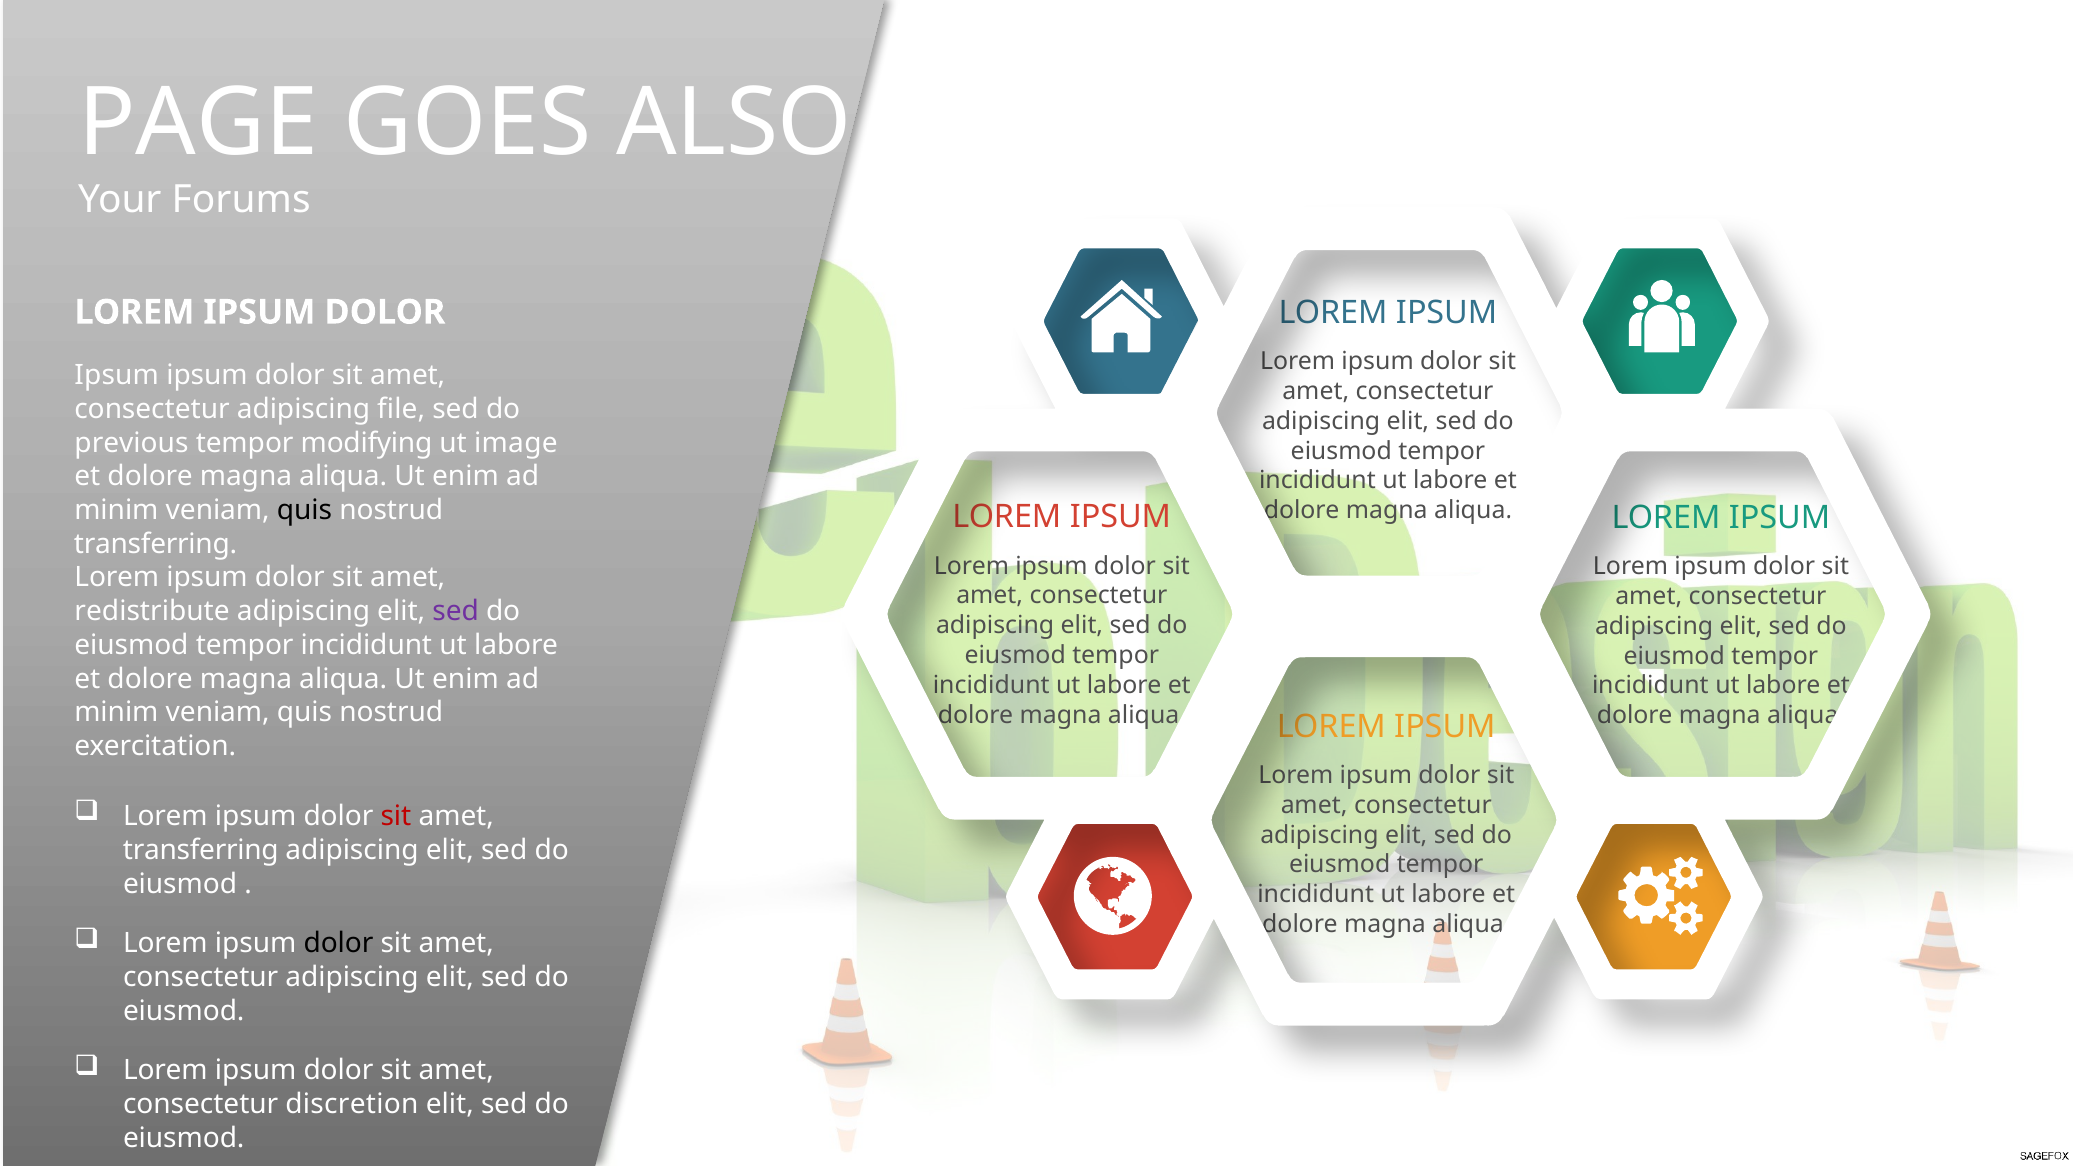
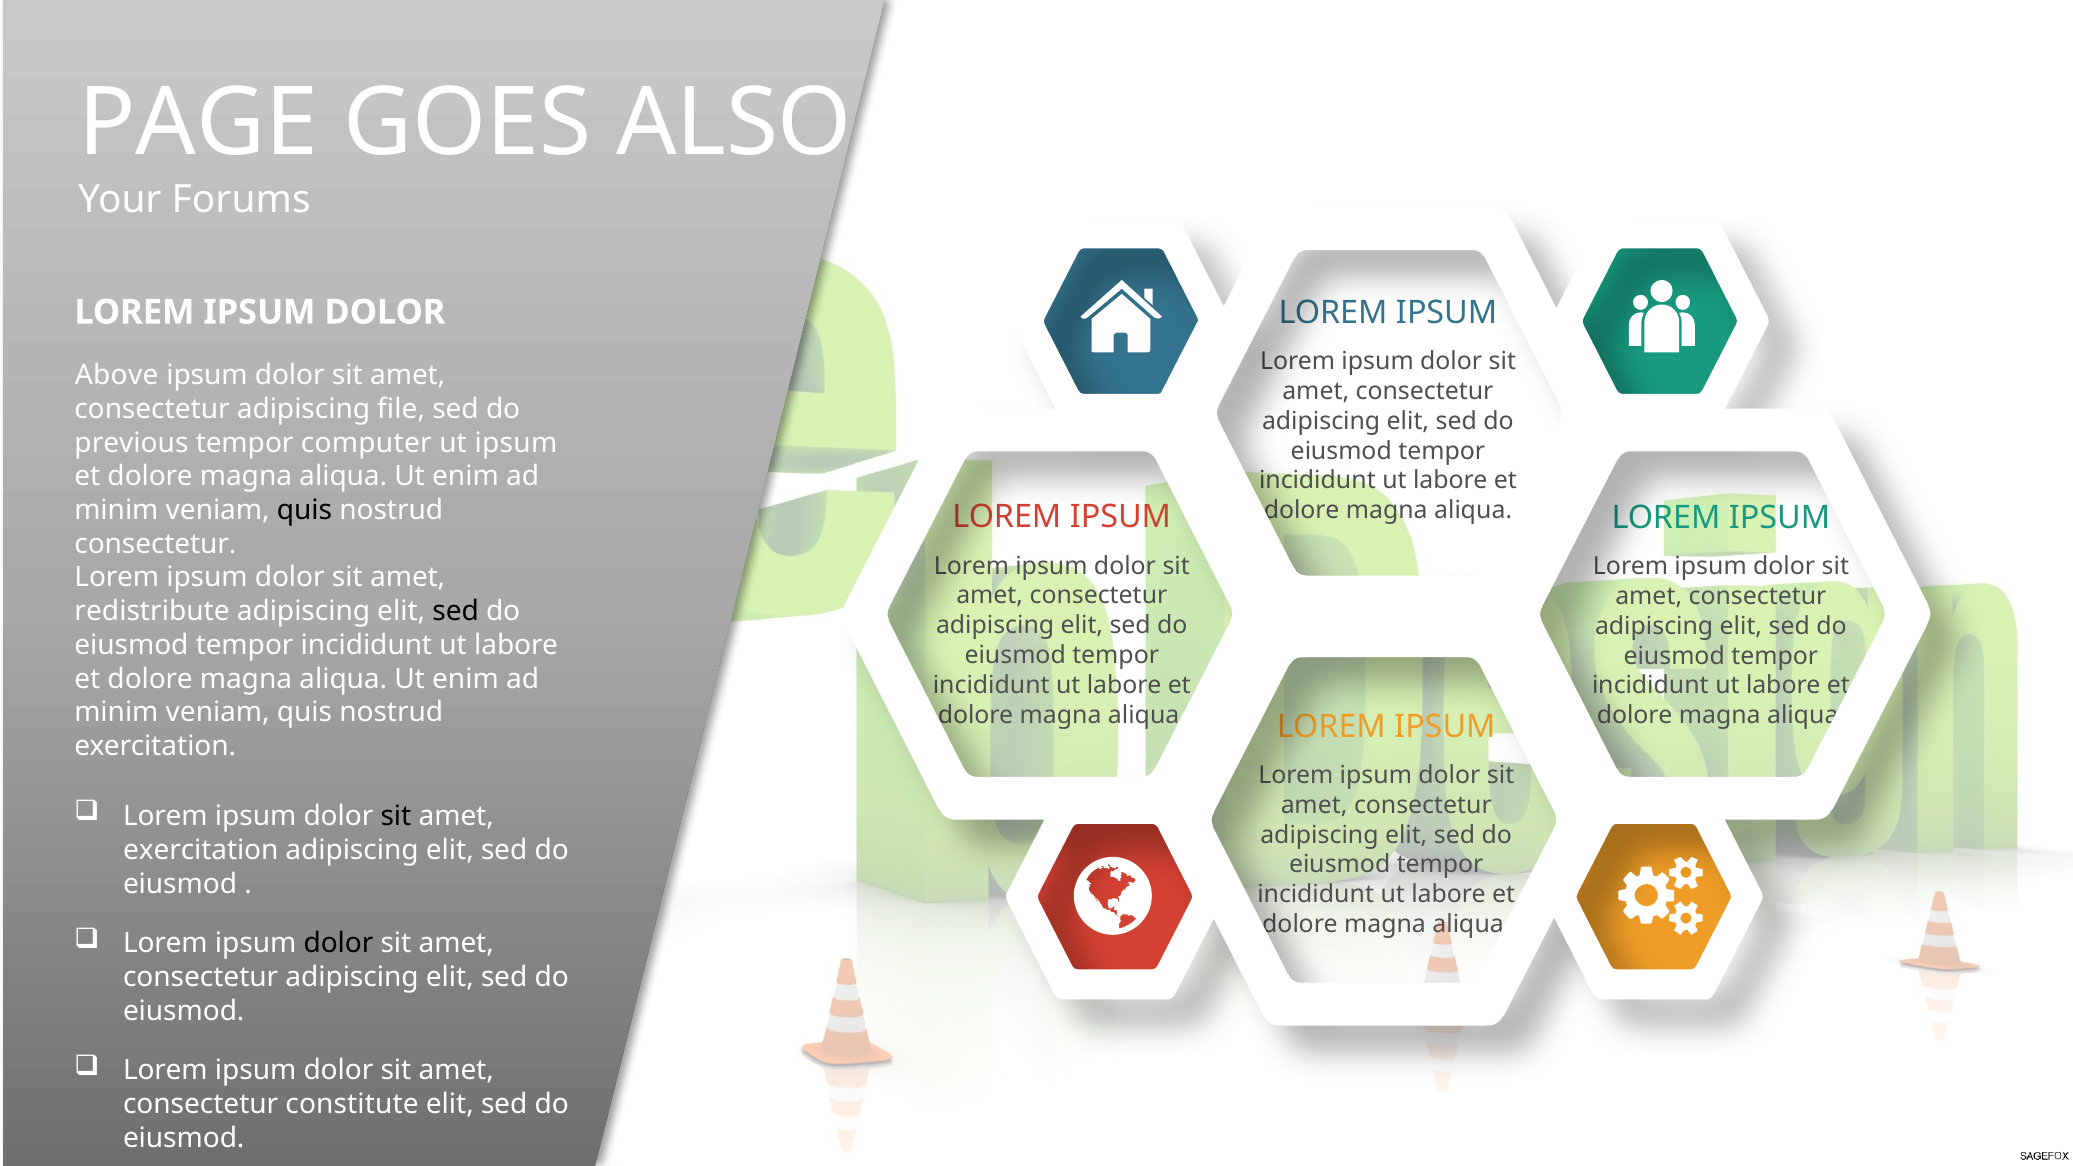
Ipsum at (117, 375): Ipsum -> Above
modifying: modifying -> computer
ut image: image -> ipsum
transferring at (156, 544): transferring -> consectetur
sed at (456, 611) colour: purple -> black
sit at (396, 816) colour: red -> black
transferring at (201, 850): transferring -> exercitation
discretion: discretion -> constitute
